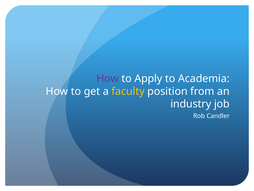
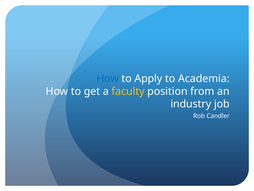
How at (108, 78) colour: purple -> blue
